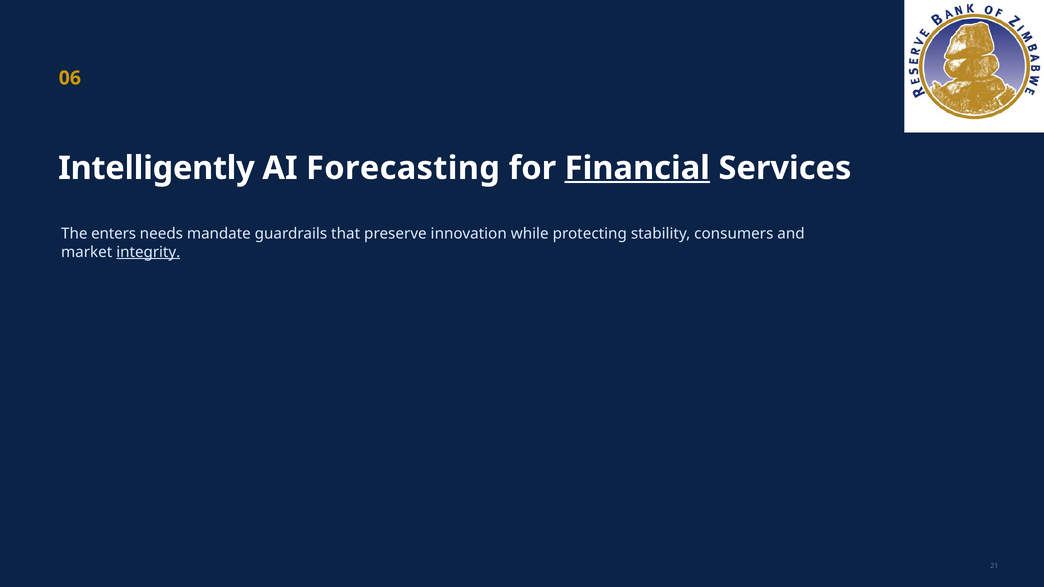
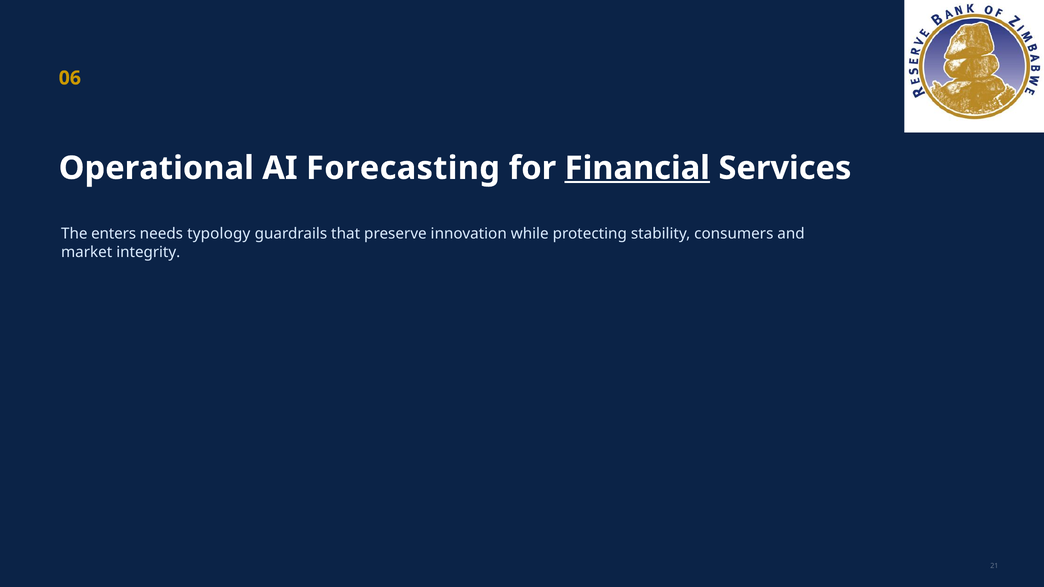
Intelligently: Intelligently -> Operational
mandate: mandate -> typology
integrity underline: present -> none
